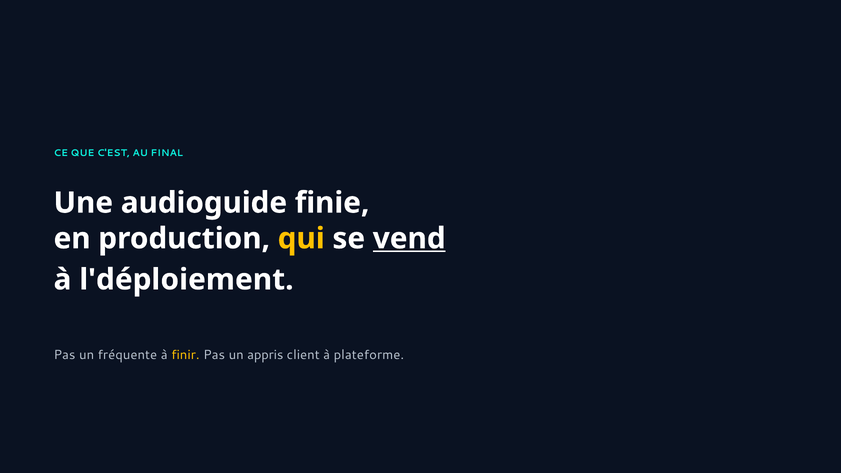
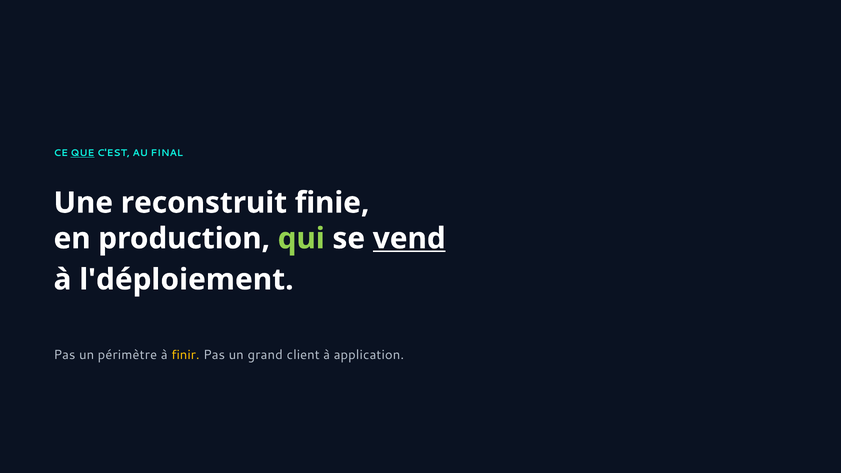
QUE underline: none -> present
audioguide: audioguide -> reconstruit
qui colour: yellow -> light green
fréquente: fréquente -> périmètre
appris: appris -> grand
plateforme: plateforme -> application
